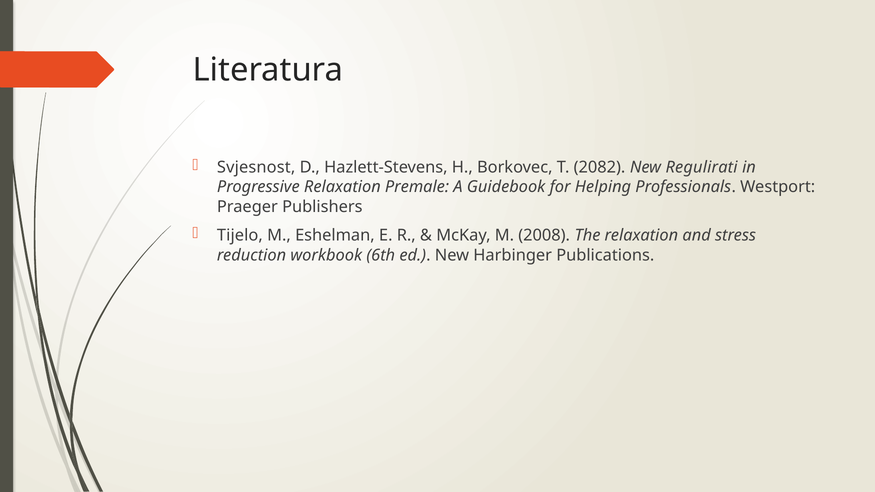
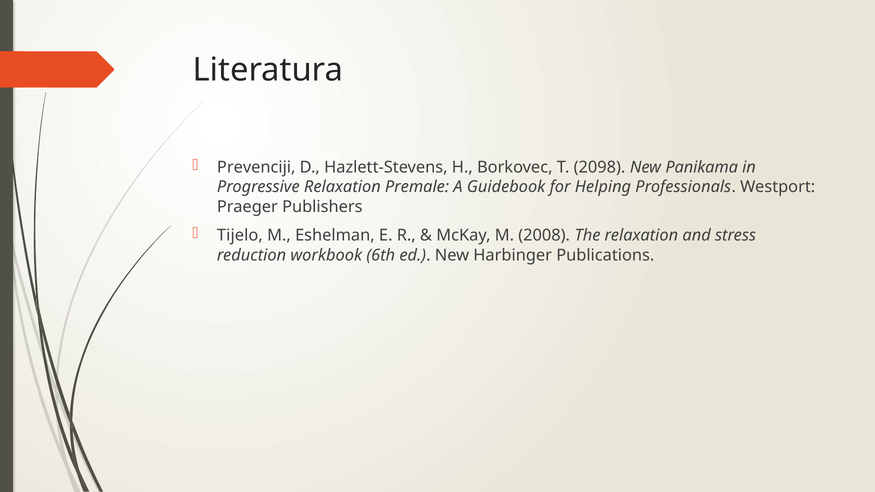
Svjesnost: Svjesnost -> Prevenciji
2082: 2082 -> 2098
Regulirati: Regulirati -> Panikama
